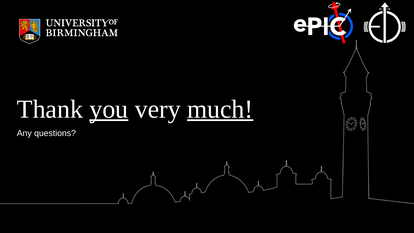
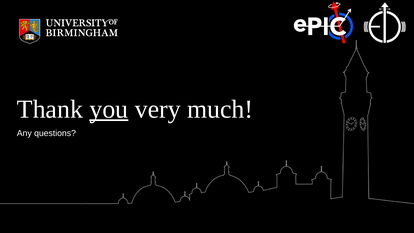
much underline: present -> none
